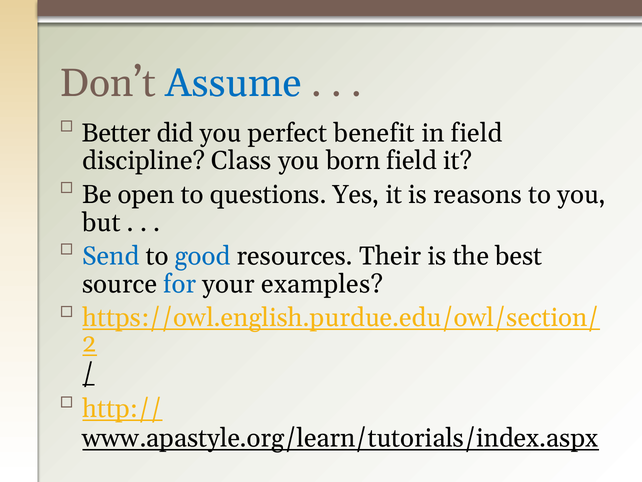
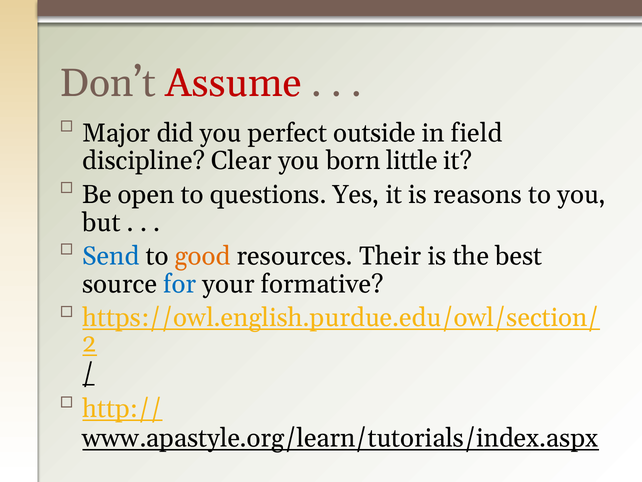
Assume colour: blue -> red
Better: Better -> Major
benefit: benefit -> outside
Class: Class -> Clear
born field: field -> little
good colour: blue -> orange
examples: examples -> formative
